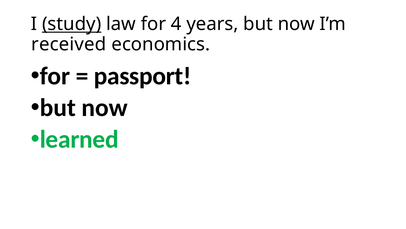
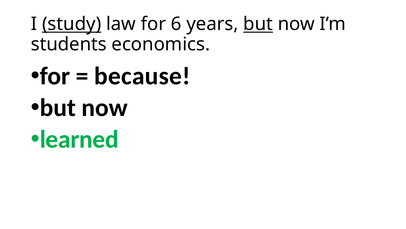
4: 4 -> 6
but at (258, 24) underline: none -> present
received: received -> students
passport: passport -> because
